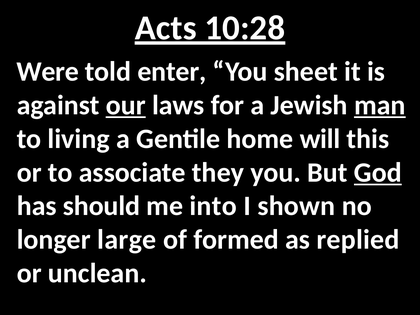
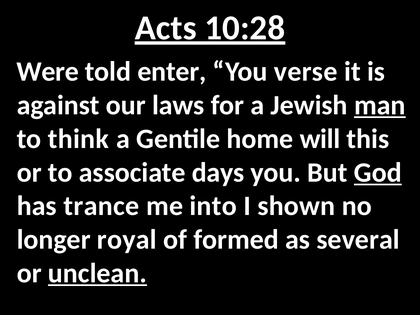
sheet: sheet -> verse
our underline: present -> none
living: living -> think
they: they -> days
should: should -> trance
large: large -> royal
replied: replied -> several
unclean underline: none -> present
